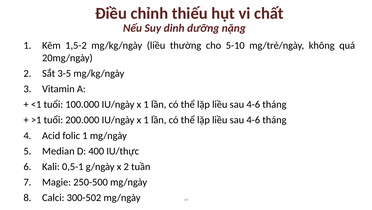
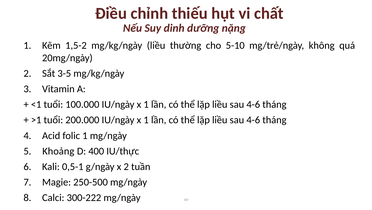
Median: Median -> Khoảng
300-502: 300-502 -> 300-222
